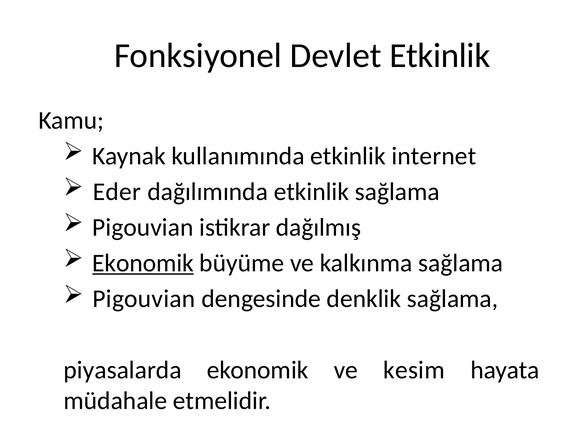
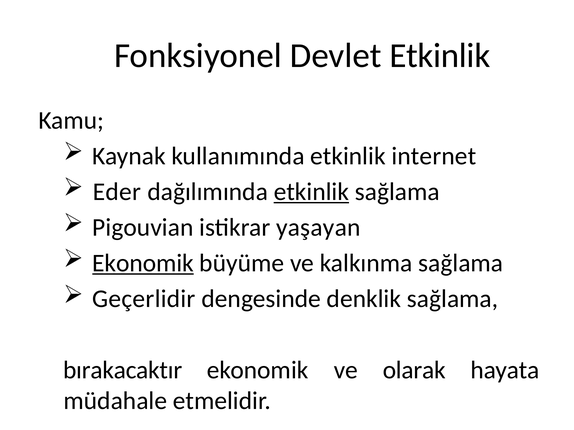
etkinlik at (311, 192) underline: none -> present
dağılmış: dağılmış -> yaşayan
Pigouvian at (144, 299): Pigouvian -> Geçerlidir
piyasalarda: piyasalarda -> bırakacaktır
kesim: kesim -> olarak
